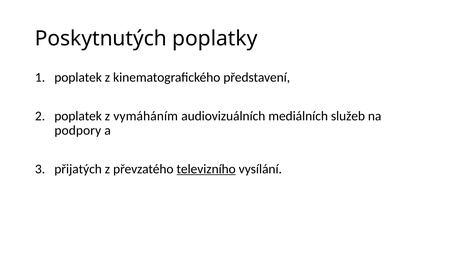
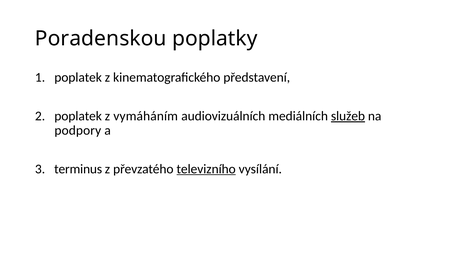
Poskytnutých: Poskytnutých -> Poradenskou
služeb underline: none -> present
přijatých: přijatých -> terminus
